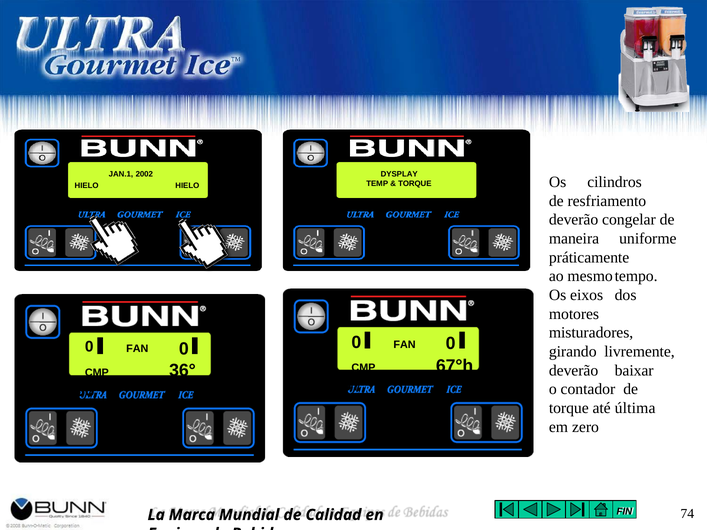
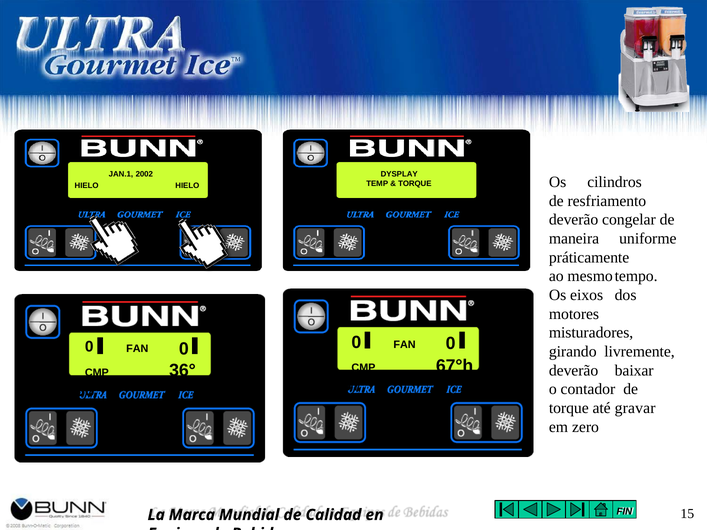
última: última -> gravar
74: 74 -> 15
